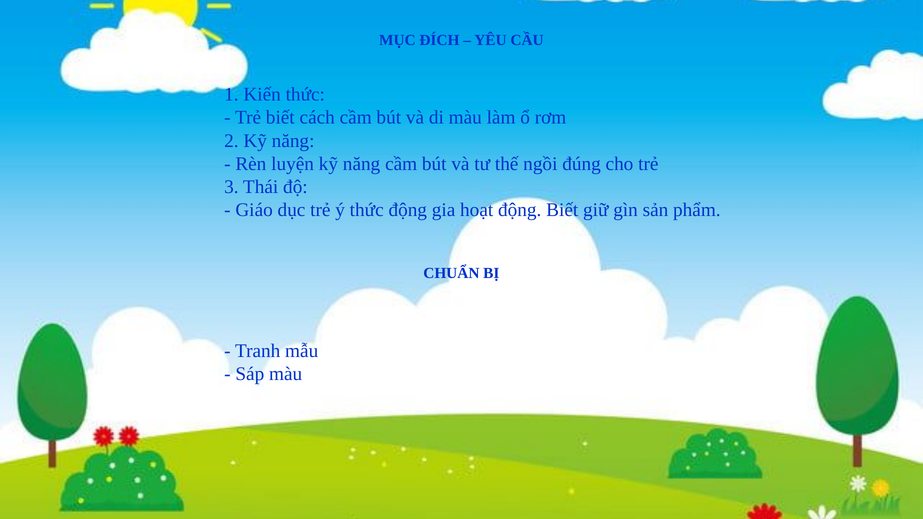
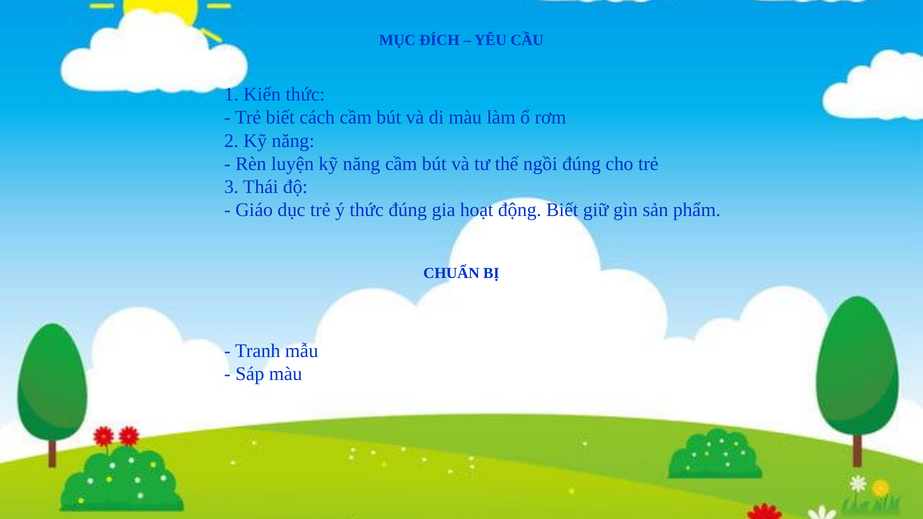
thức động: động -> đúng
